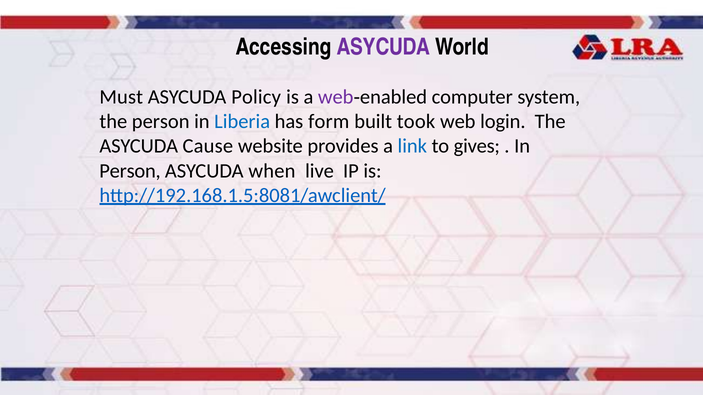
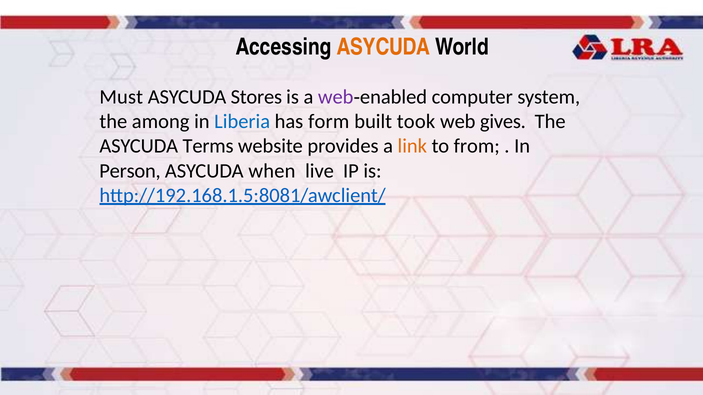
ASYCUDA at (384, 47) colour: purple -> orange
Policy: Policy -> Stores
the person: person -> among
login: login -> gives
Cause: Cause -> Terms
link colour: blue -> orange
gives: gives -> from
